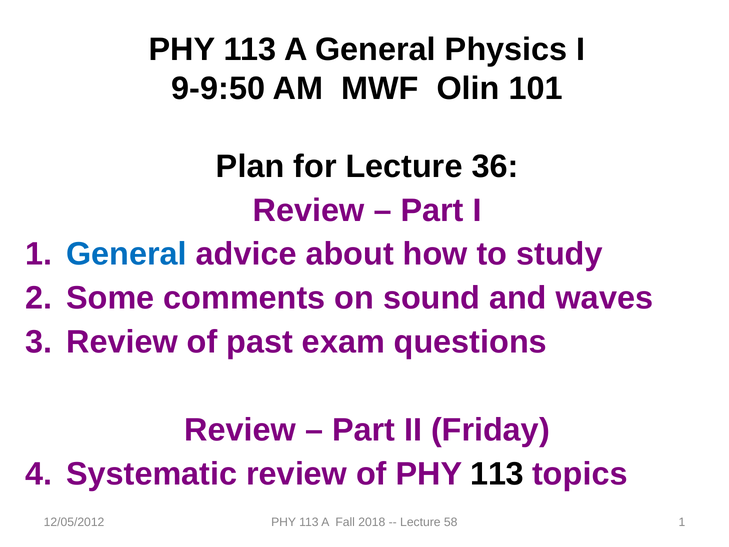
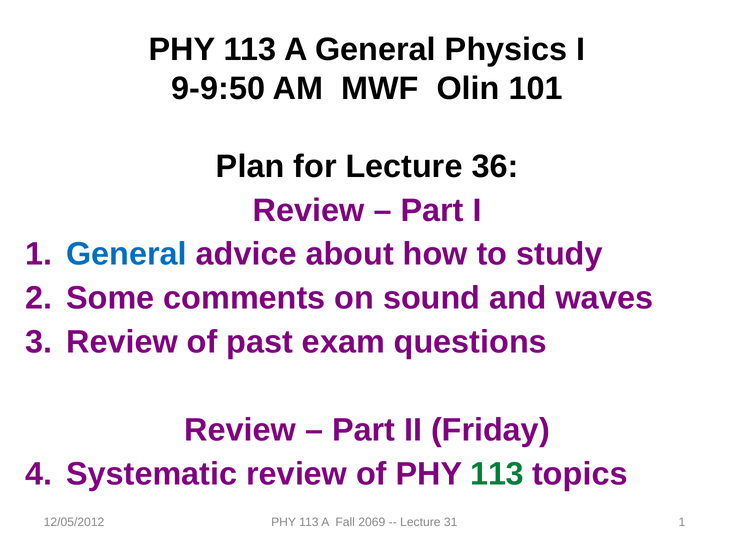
113 at (497, 474) colour: black -> green
2018: 2018 -> 2069
58: 58 -> 31
